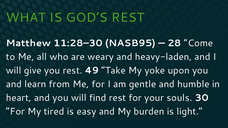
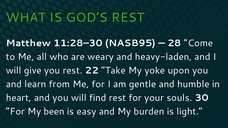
49: 49 -> 22
tired: tired -> been
